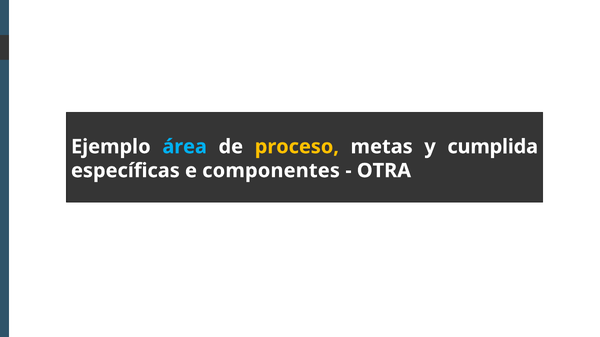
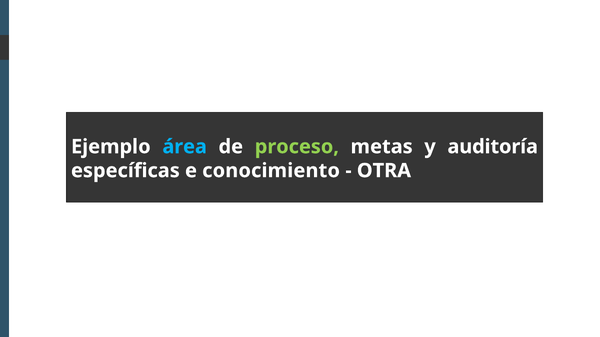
proceso colour: yellow -> light green
cumplida: cumplida -> auditoría
componentes: componentes -> conocimiento
